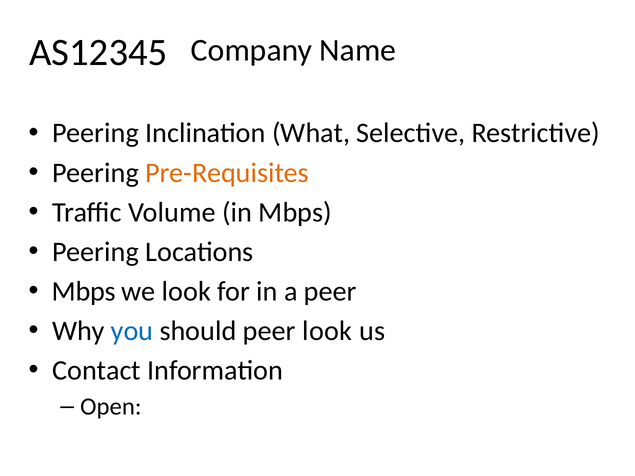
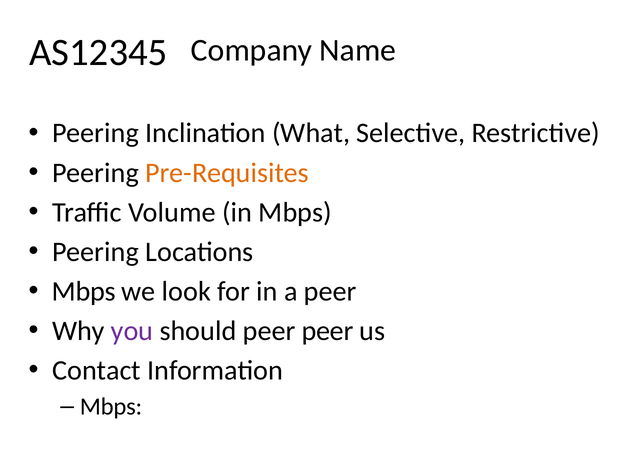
you colour: blue -> purple
peer look: look -> peer
Open at (111, 407): Open -> Mbps
